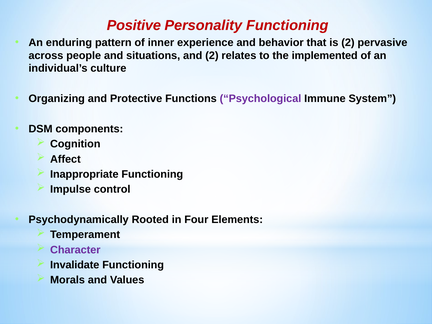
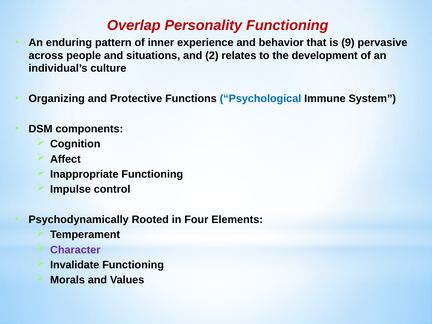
Positive: Positive -> Overlap
is 2: 2 -> 9
implemented: implemented -> development
Psychological colour: purple -> blue
